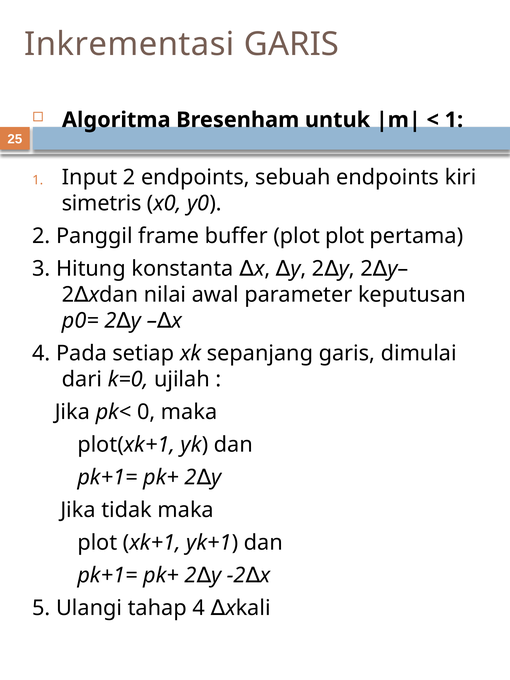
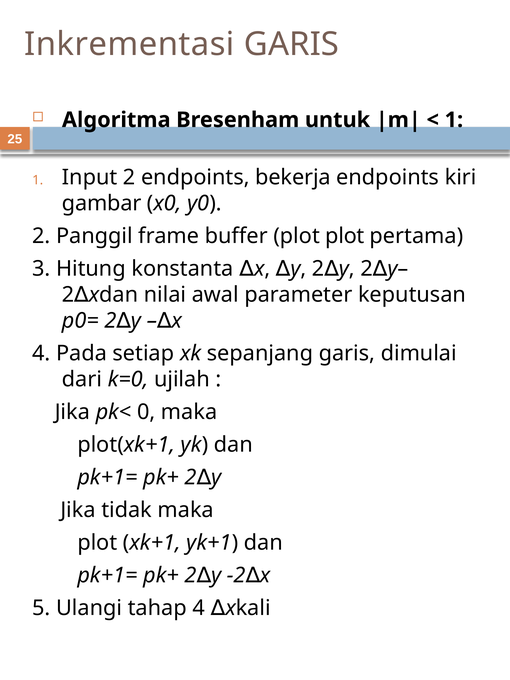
sebuah: sebuah -> bekerja
simetris: simetris -> gambar
